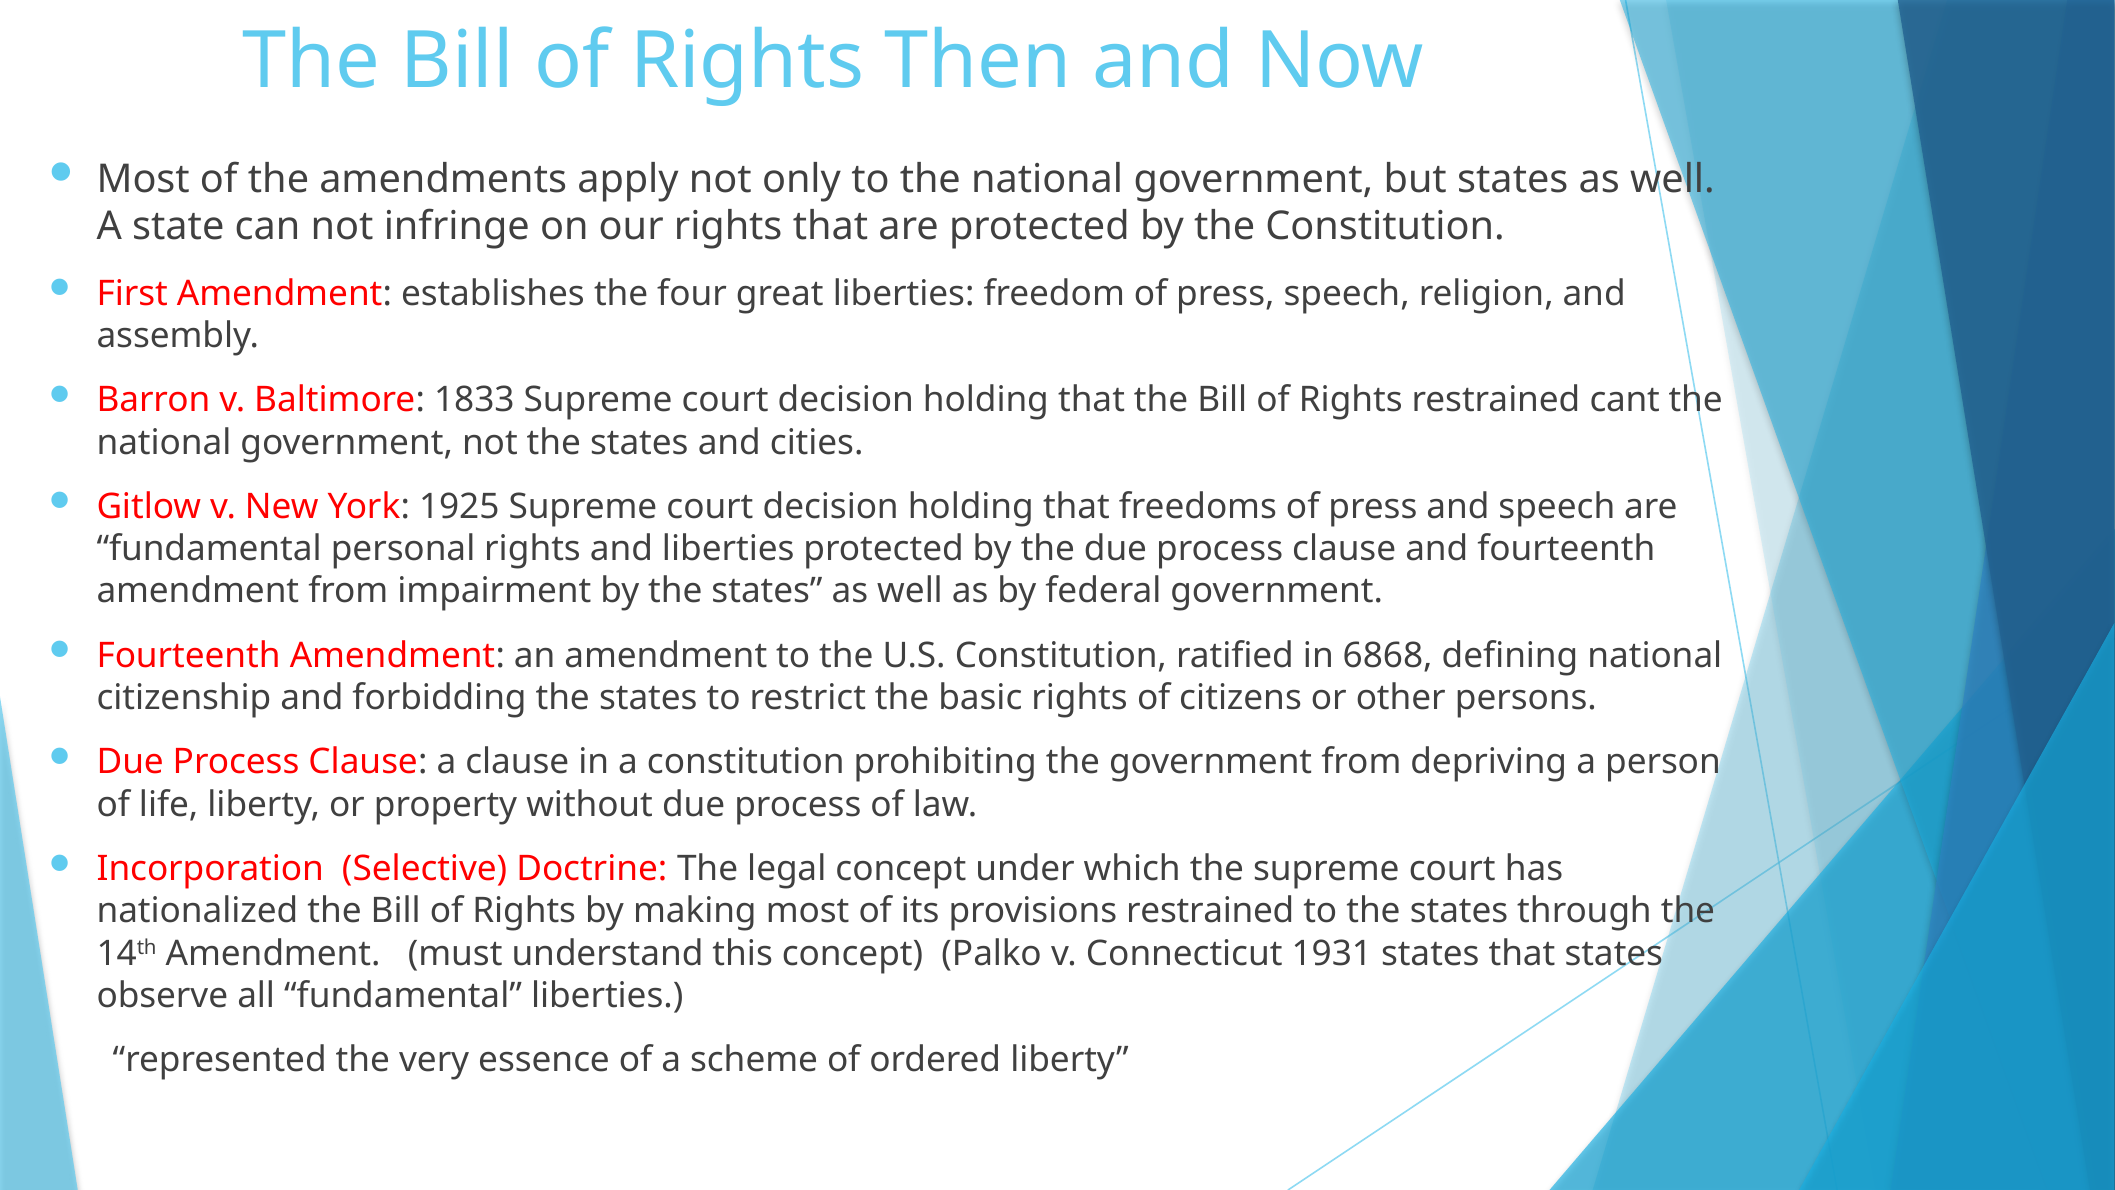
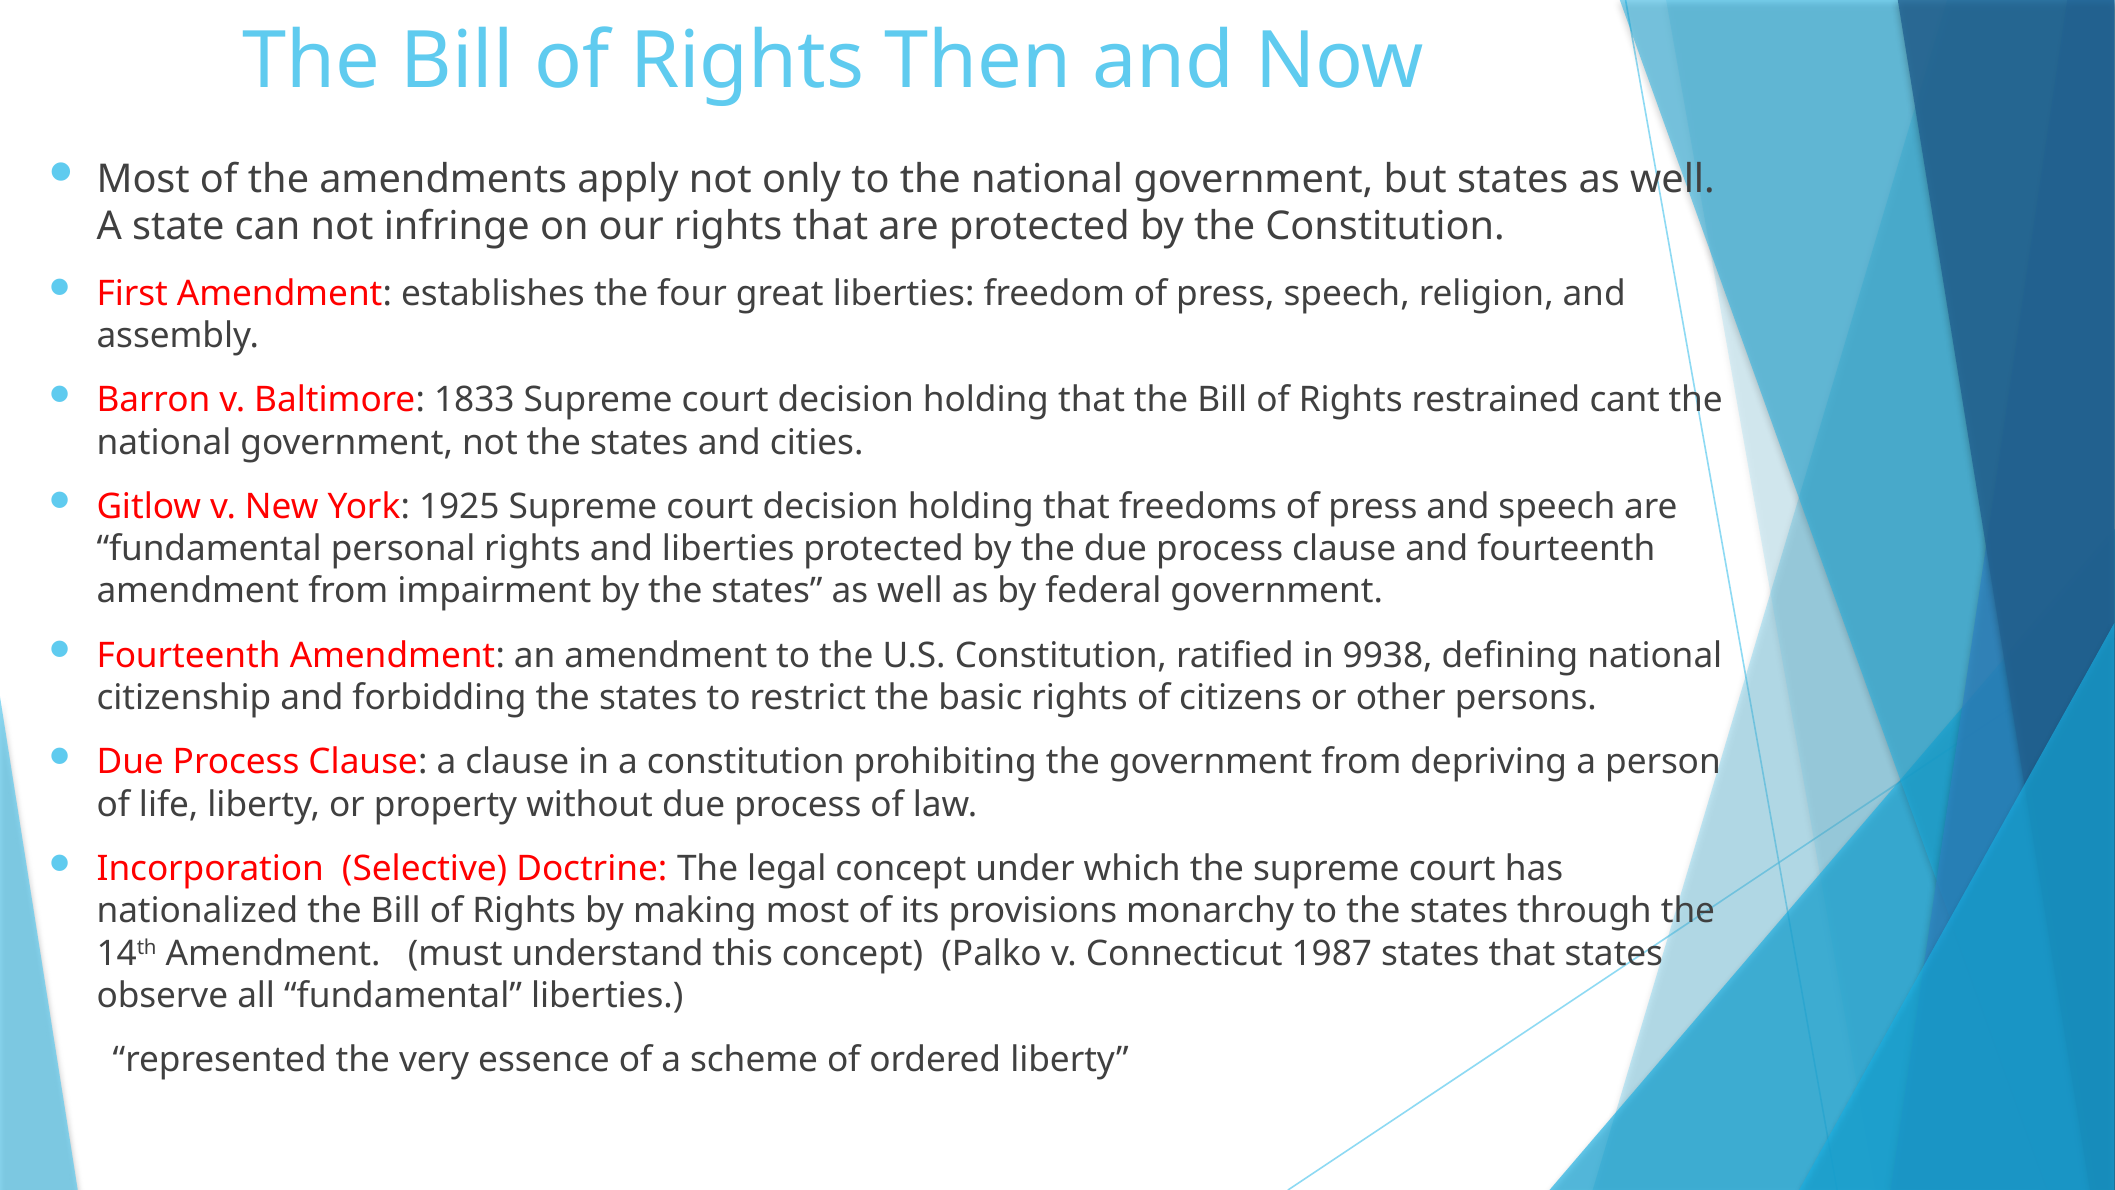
6868: 6868 -> 9938
provisions restrained: restrained -> monarchy
1931: 1931 -> 1987
